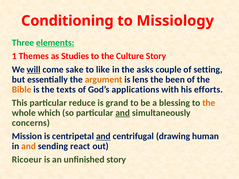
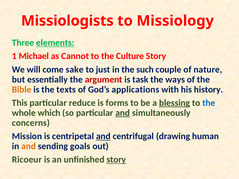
Conditioning: Conditioning -> Missiologists
Themes: Themes -> Michael
Studies: Studies -> Cannot
will underline: present -> none
like: like -> just
asks: asks -> such
setting: setting -> nature
argument colour: orange -> red
lens: lens -> task
been: been -> ways
efforts: efforts -> history
grand: grand -> forms
blessing underline: none -> present
the at (209, 103) colour: orange -> blue
react: react -> goals
story at (116, 160) underline: none -> present
